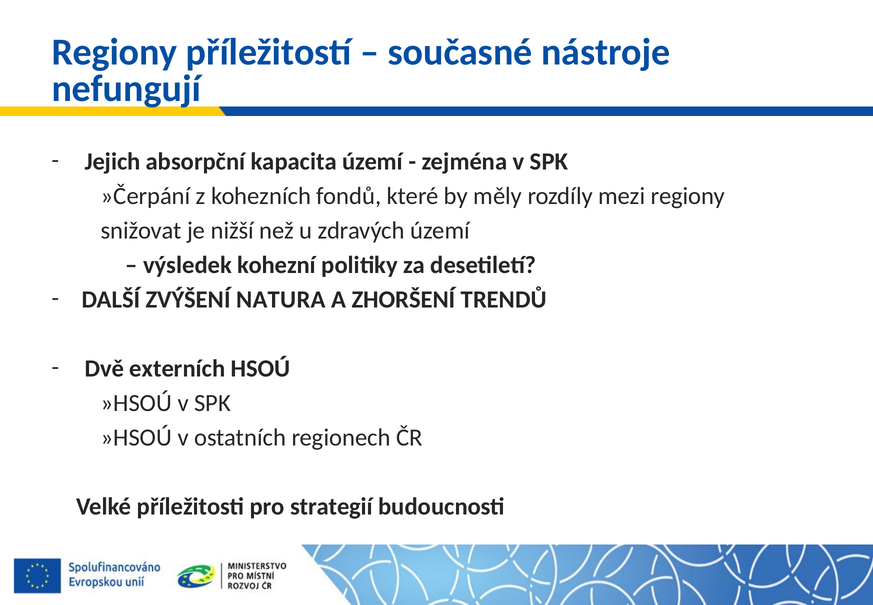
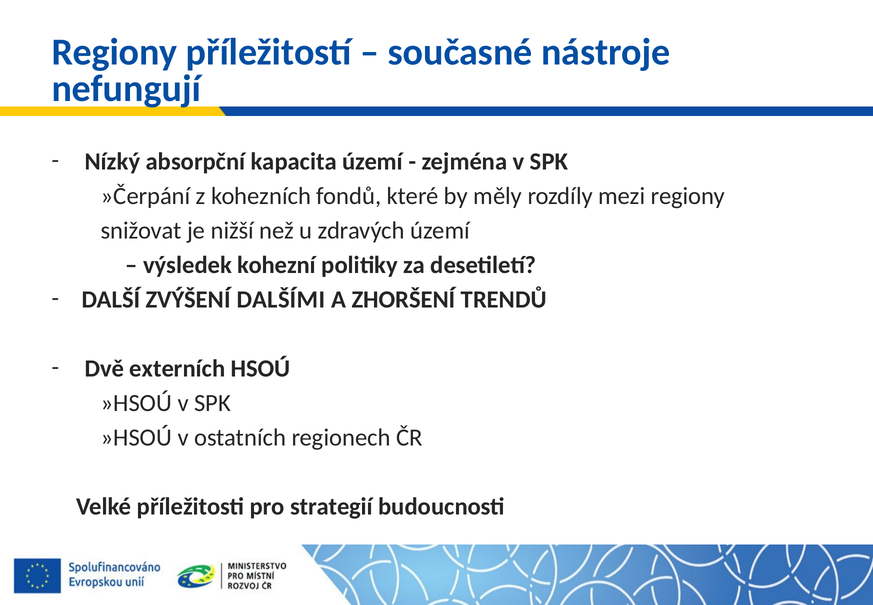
Jejich: Jejich -> Nízký
NATURA: NATURA -> DALŠÍMI
